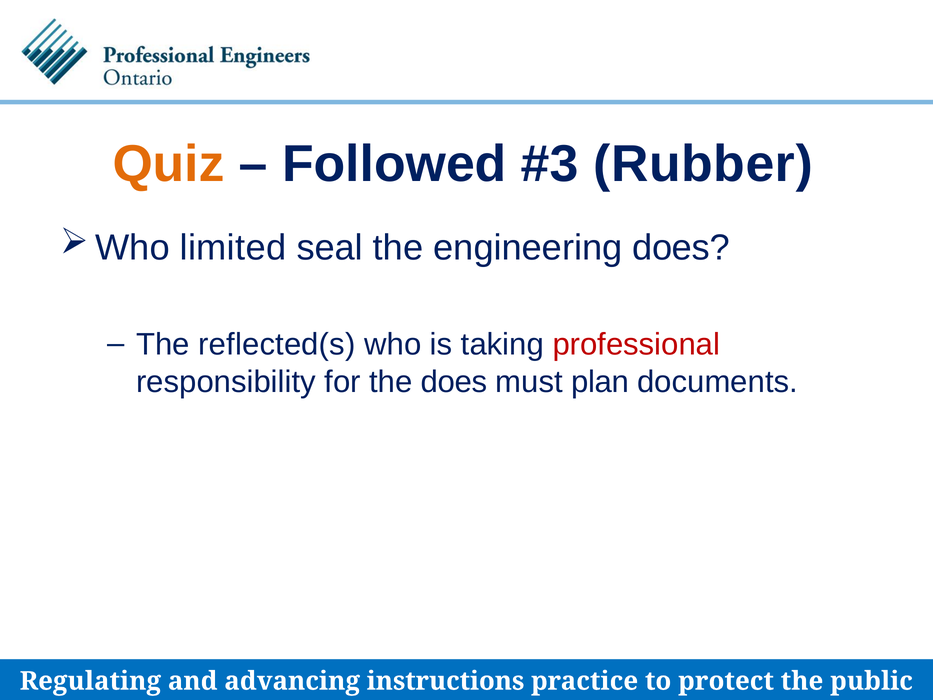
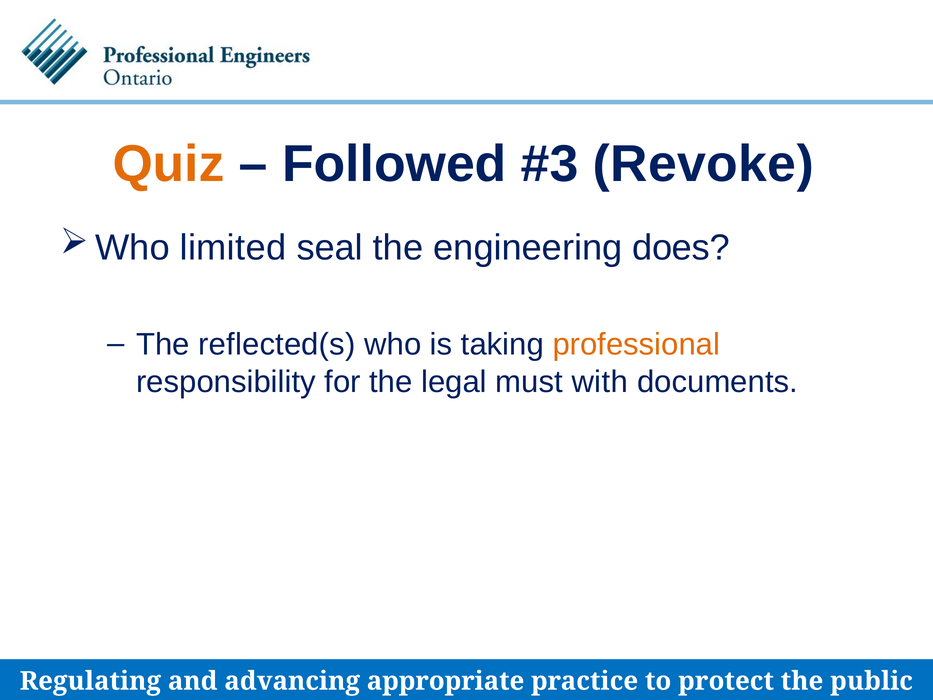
Rubber: Rubber -> Revoke
professional colour: red -> orange
the does: does -> legal
plan: plan -> with
instructions: instructions -> appropriate
